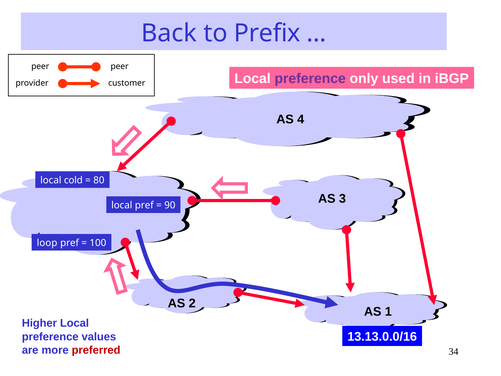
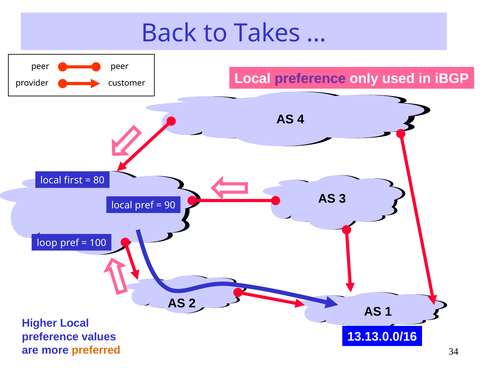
Prefix: Prefix -> Takes
cold: cold -> first
preferred colour: red -> orange
